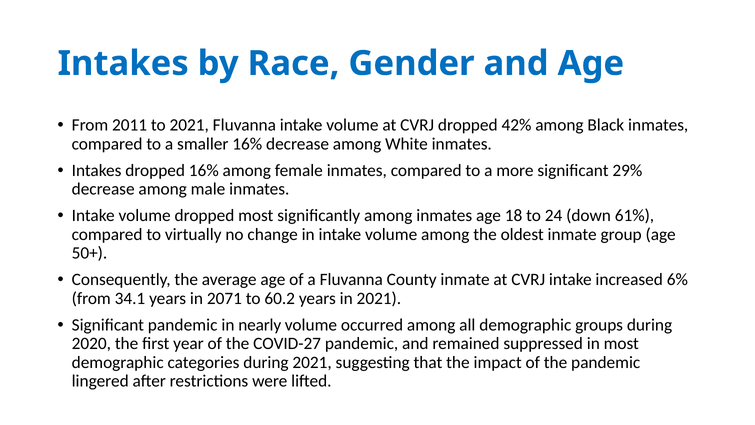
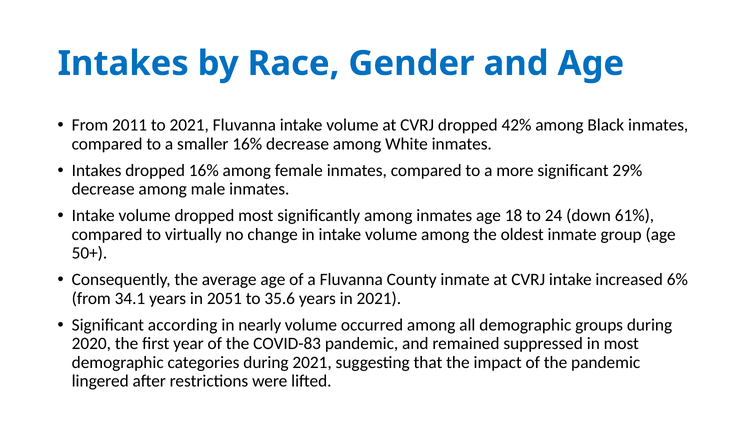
2071: 2071 -> 2051
60.2: 60.2 -> 35.6
Significant pandemic: pandemic -> according
COVID-27: COVID-27 -> COVID-83
